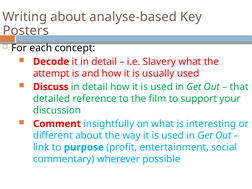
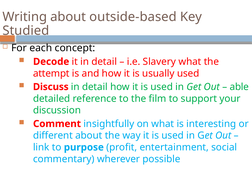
analyse-based: analyse-based -> outside-based
Posters: Posters -> Studied
that: that -> able
